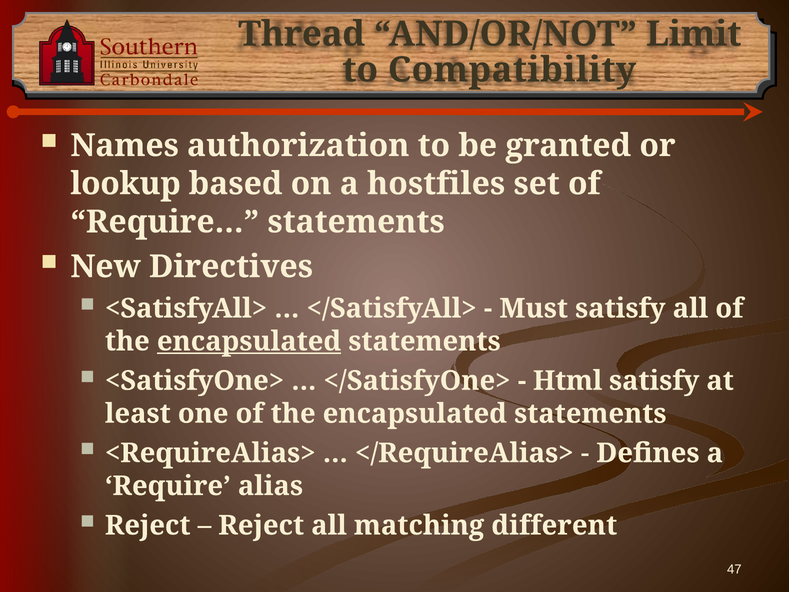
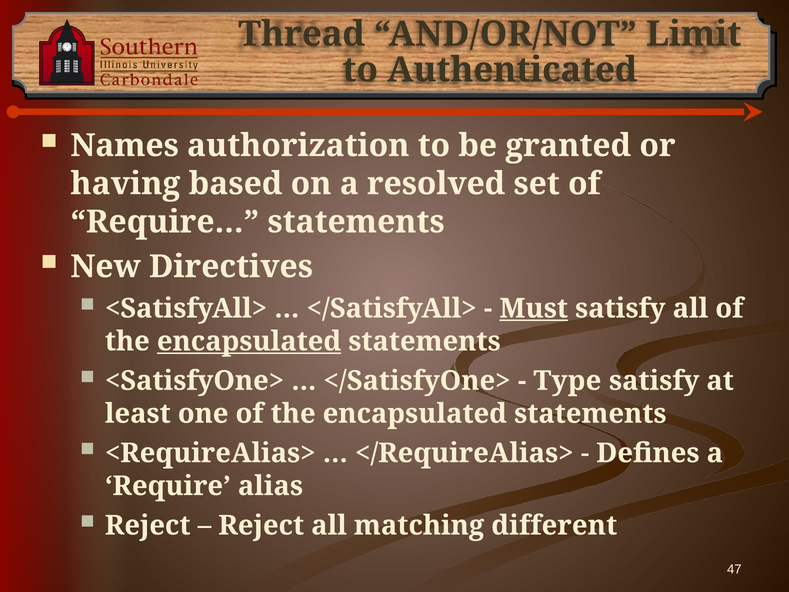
Compatibility: Compatibility -> Authenticated
lookup: lookup -> having
hostfiles: hostfiles -> resolved
Must underline: none -> present
Html: Html -> Type
